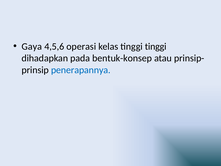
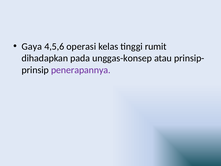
tinggi tinggi: tinggi -> rumit
bentuk-konsep: bentuk-konsep -> unggas-konsep
penerapannya colour: blue -> purple
